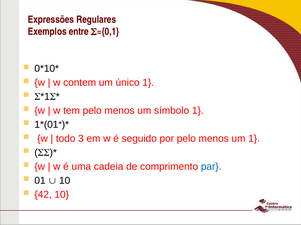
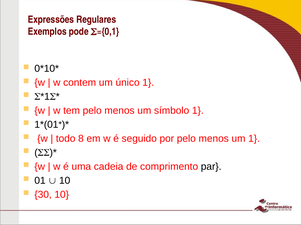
entre: entre -> pode
3: 3 -> 8
par colour: blue -> black
42: 42 -> 30
